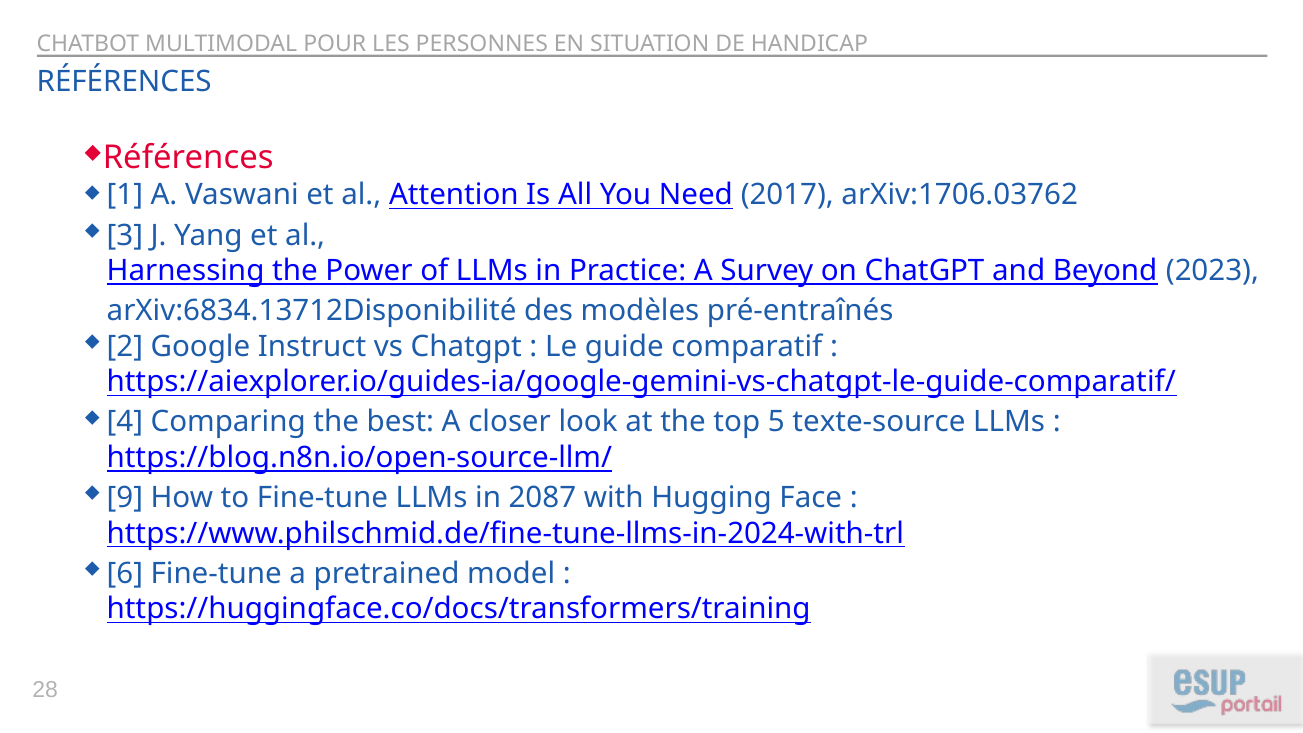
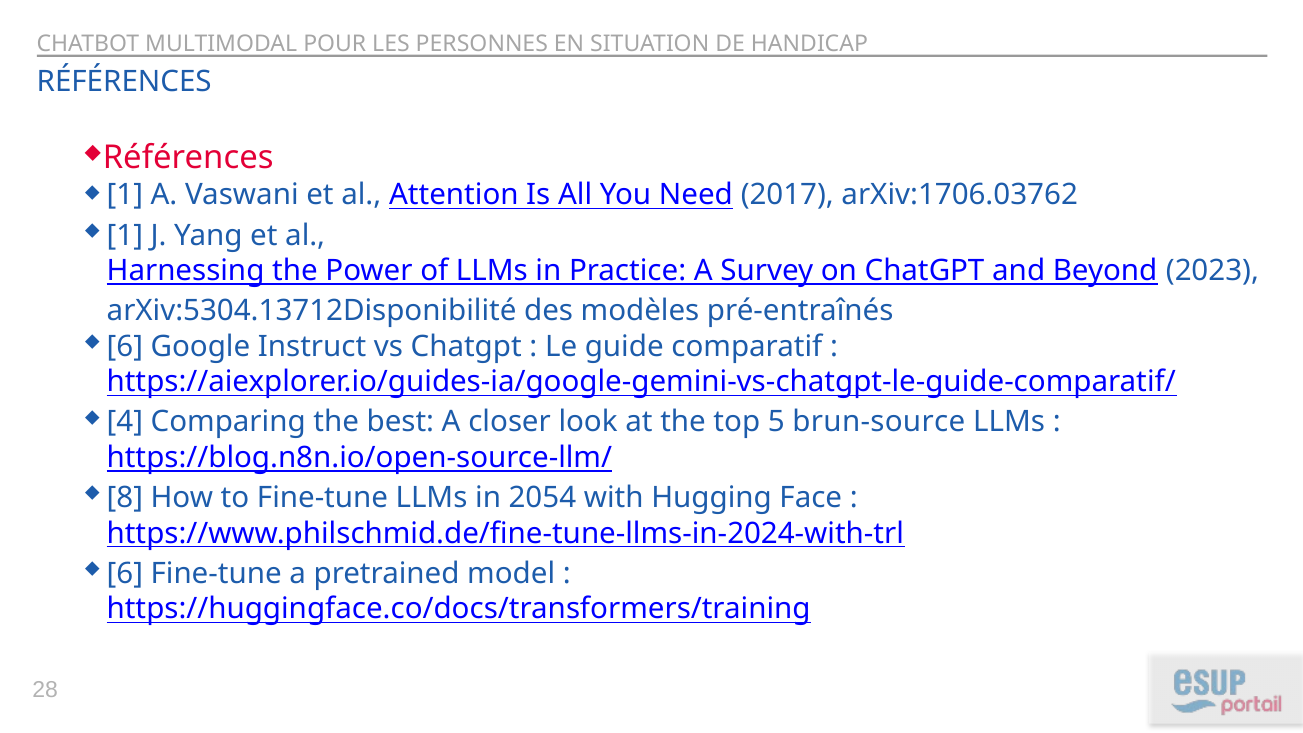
3 at (125, 235): 3 -> 1
arXiv:6834.13712Disponibilité: arXiv:6834.13712Disponibilité -> arXiv:5304.13712Disponibilité
2 at (125, 346): 2 -> 6
texte-source: texte-source -> brun-source
9: 9 -> 8
2087: 2087 -> 2054
